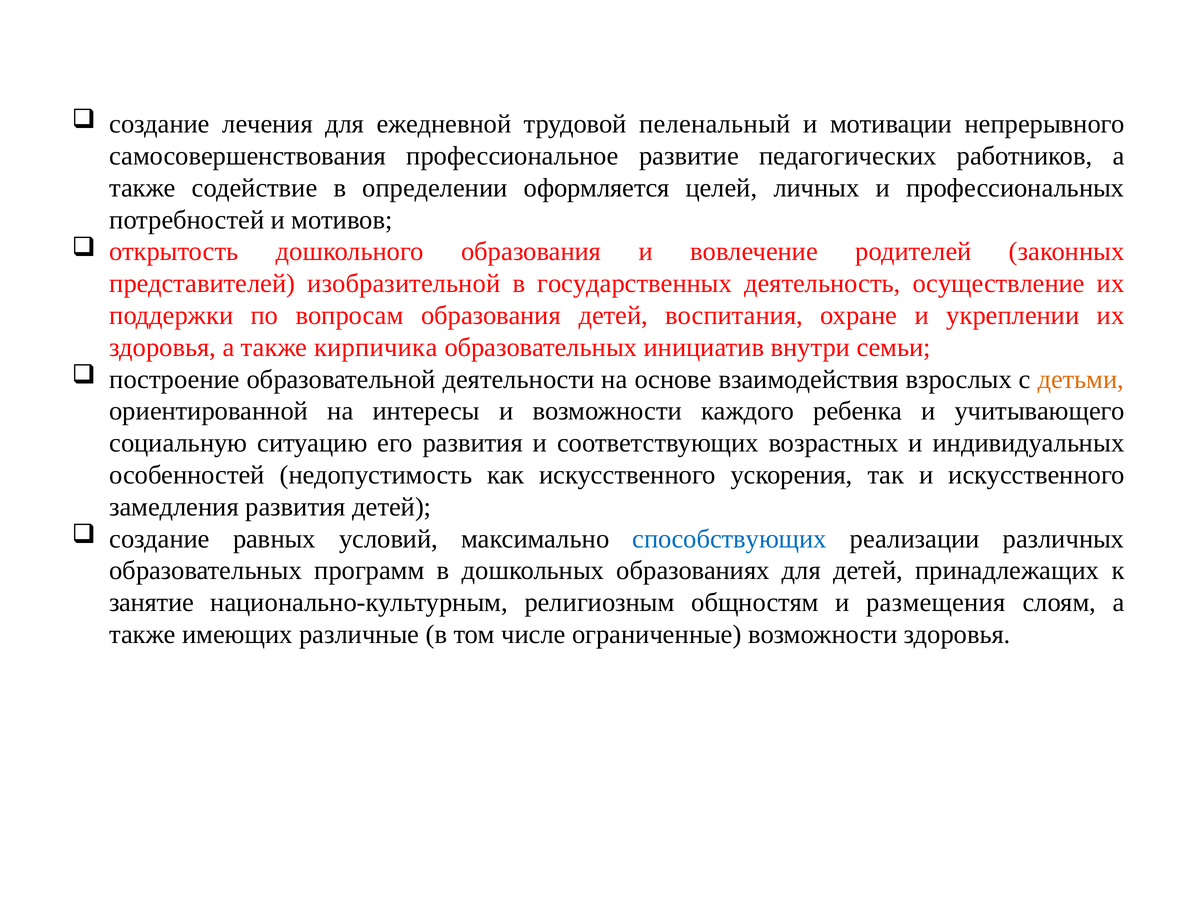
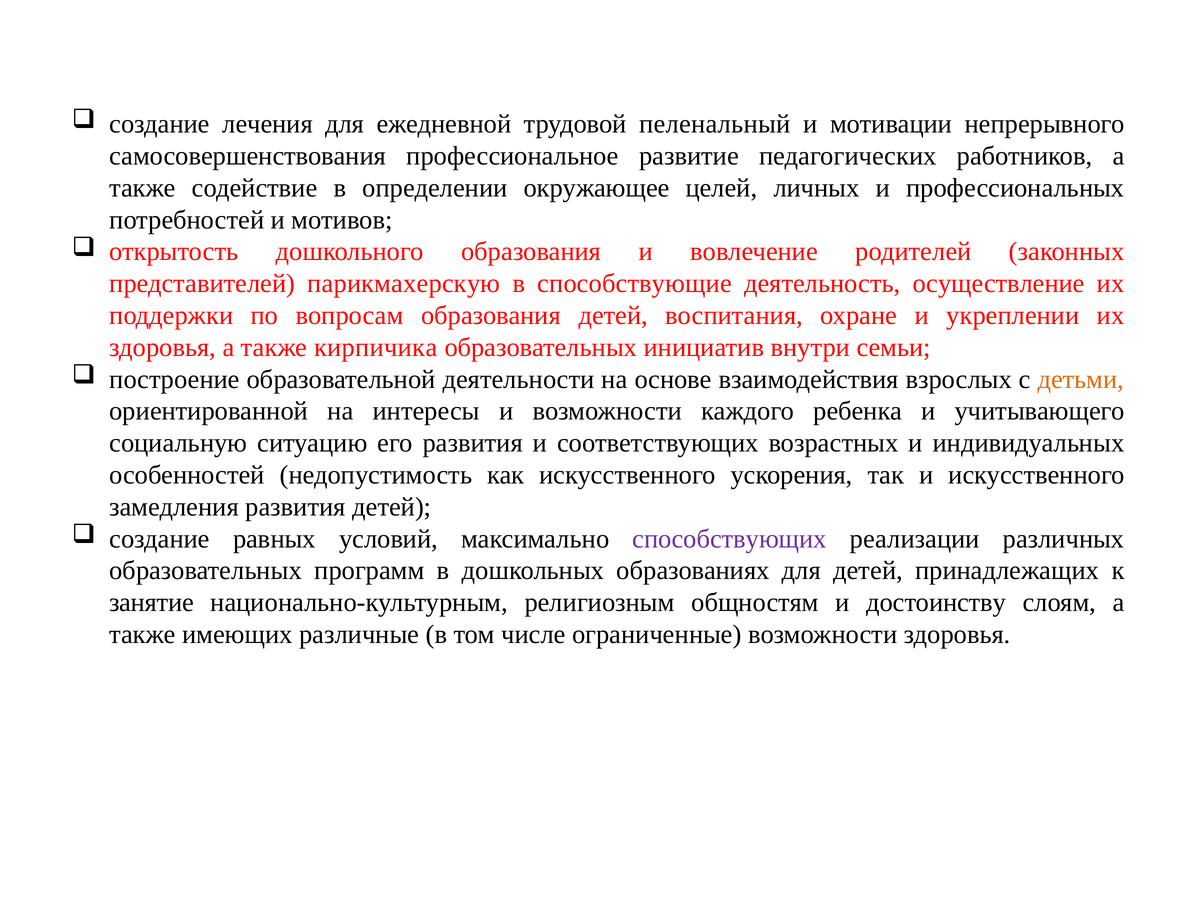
оформляется: оформляется -> окружающее
изобразительной: изобразительной -> парикмахерскую
государственных: государственных -> способствующие
способствующих colour: blue -> purple
размещения: размещения -> достоинству
